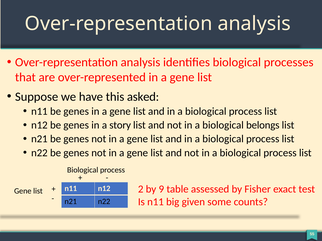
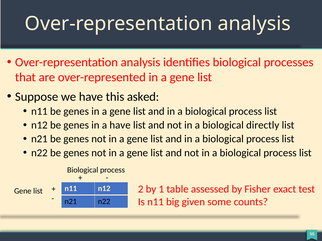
a story: story -> have
belongs: belongs -> directly
9: 9 -> 1
